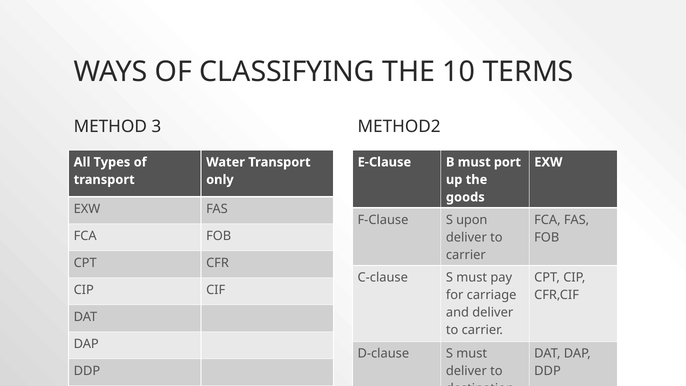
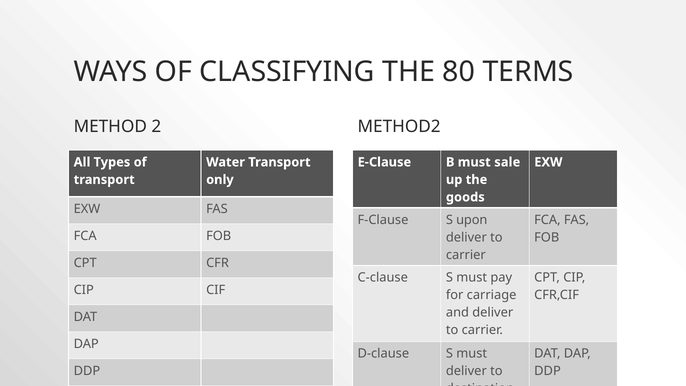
10: 10 -> 80
3: 3 -> 2
port: port -> sale
